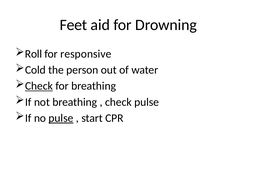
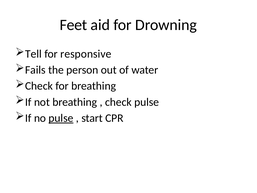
Roll: Roll -> Tell
Cold: Cold -> Fails
Check at (39, 86) underline: present -> none
